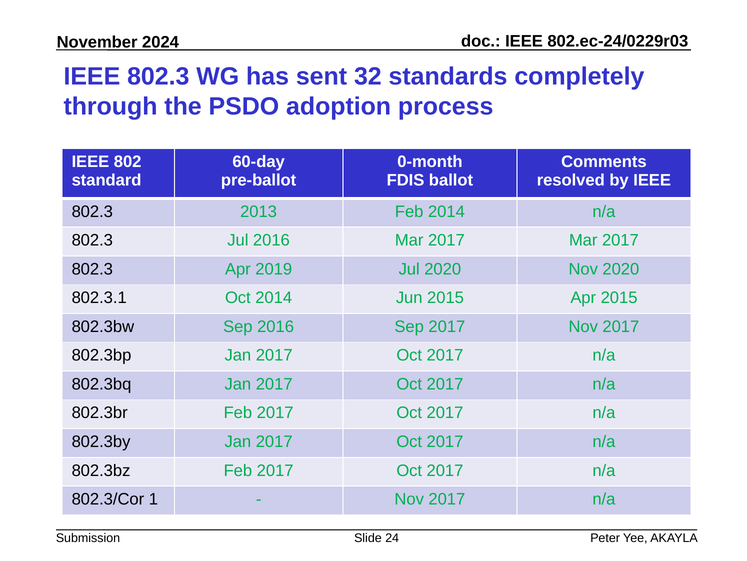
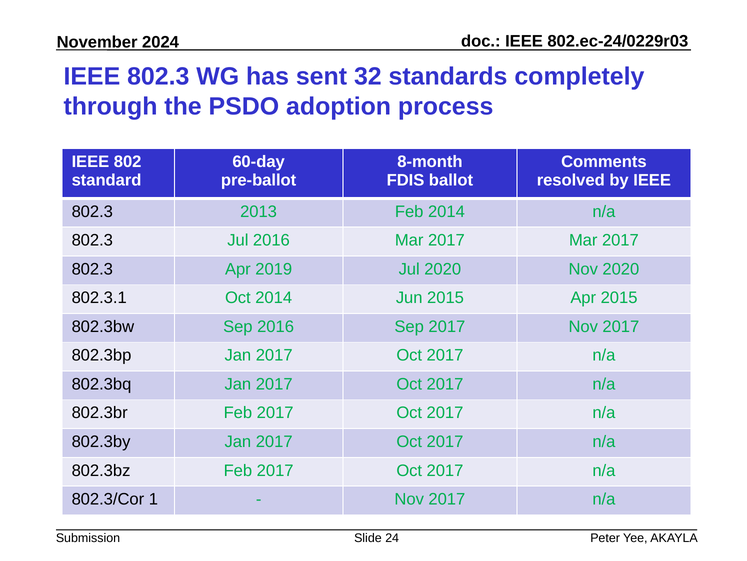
0-month: 0-month -> 8-month
